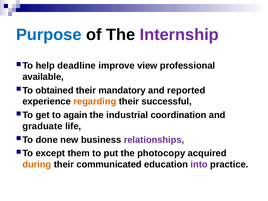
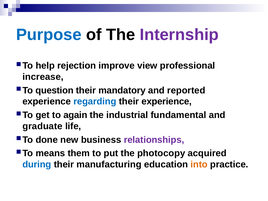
deadline: deadline -> rejection
available: available -> increase
obtained: obtained -> question
regarding colour: orange -> blue
their successful: successful -> experience
coordination: coordination -> fundamental
except: except -> means
during colour: orange -> blue
communicated: communicated -> manufacturing
into colour: purple -> orange
